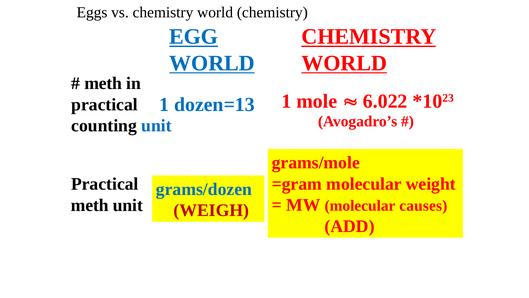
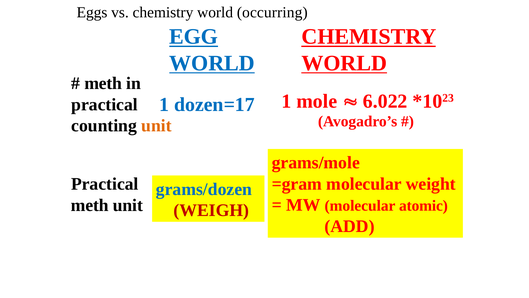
chemistry world chemistry: chemistry -> occurring
dozen=13: dozen=13 -> dozen=17
unit at (156, 126) colour: blue -> orange
causes: causes -> atomic
